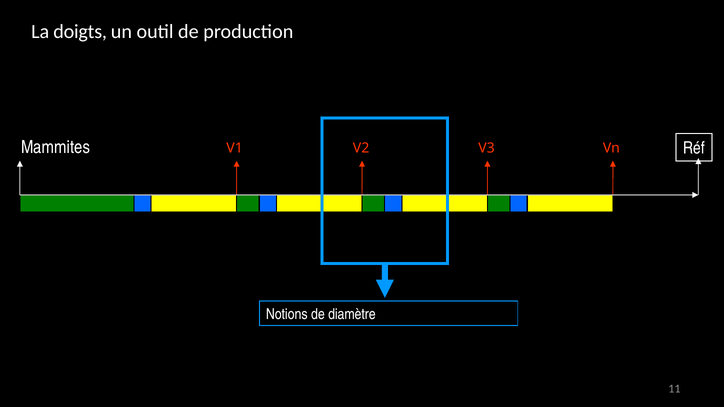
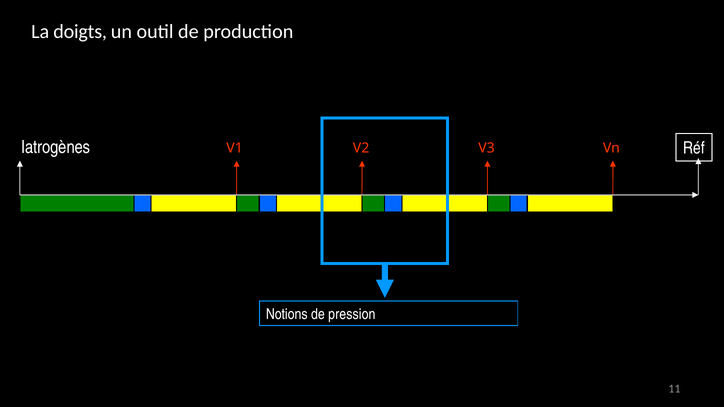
Mammites: Mammites -> Iatrogènes
diamètre: diamètre -> pression
